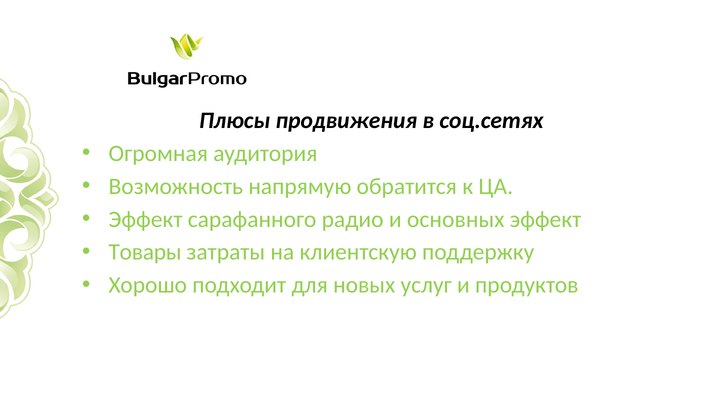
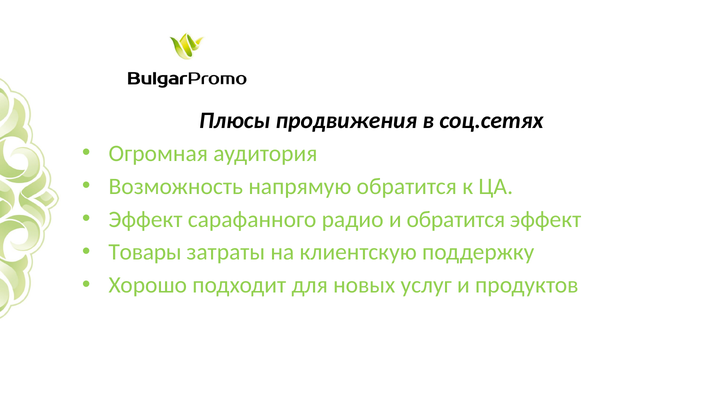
и основных: основных -> обратится
